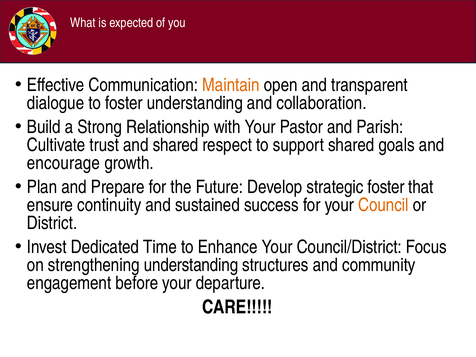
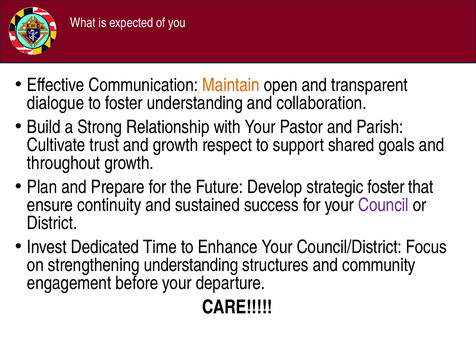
and shared: shared -> growth
encourage: encourage -> throughout
Council colour: orange -> purple
